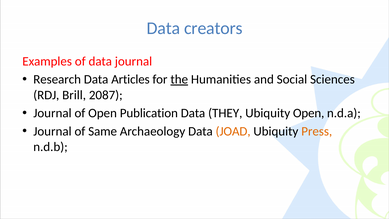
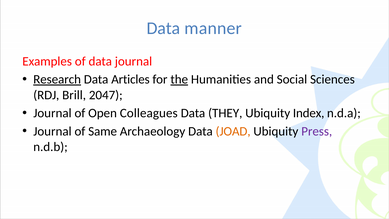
creators: creators -> manner
Research underline: none -> present
2087: 2087 -> 2047
Publication: Publication -> Colleagues
Ubiquity Open: Open -> Index
Press colour: orange -> purple
